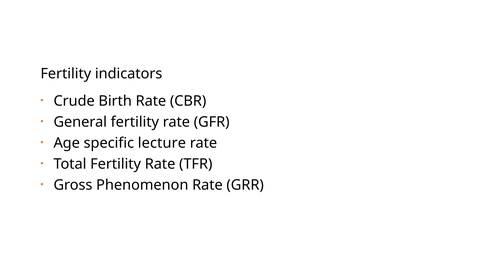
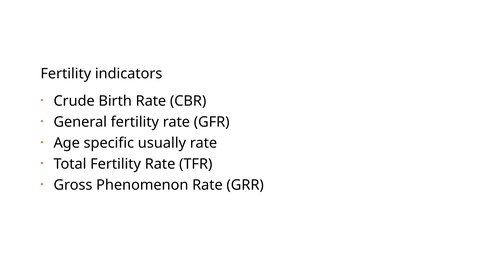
lecture: lecture -> usually
